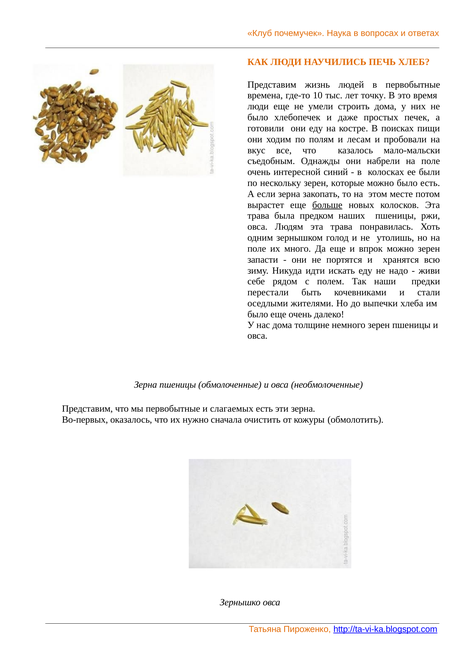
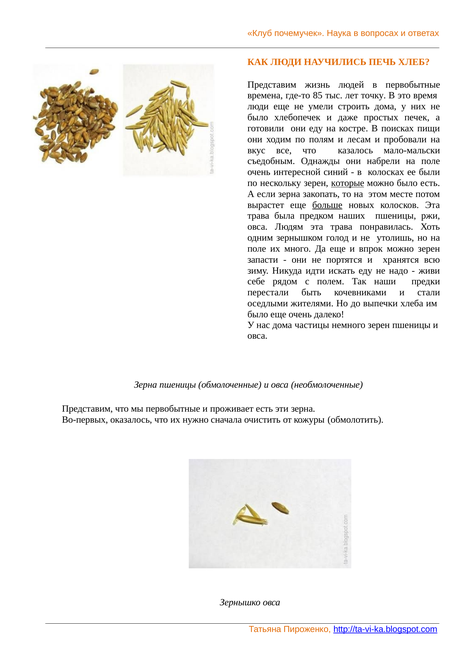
10: 10 -> 85
которые underline: none -> present
толщине: толщине -> частицы
слагаемых: слагаемых -> проживает
